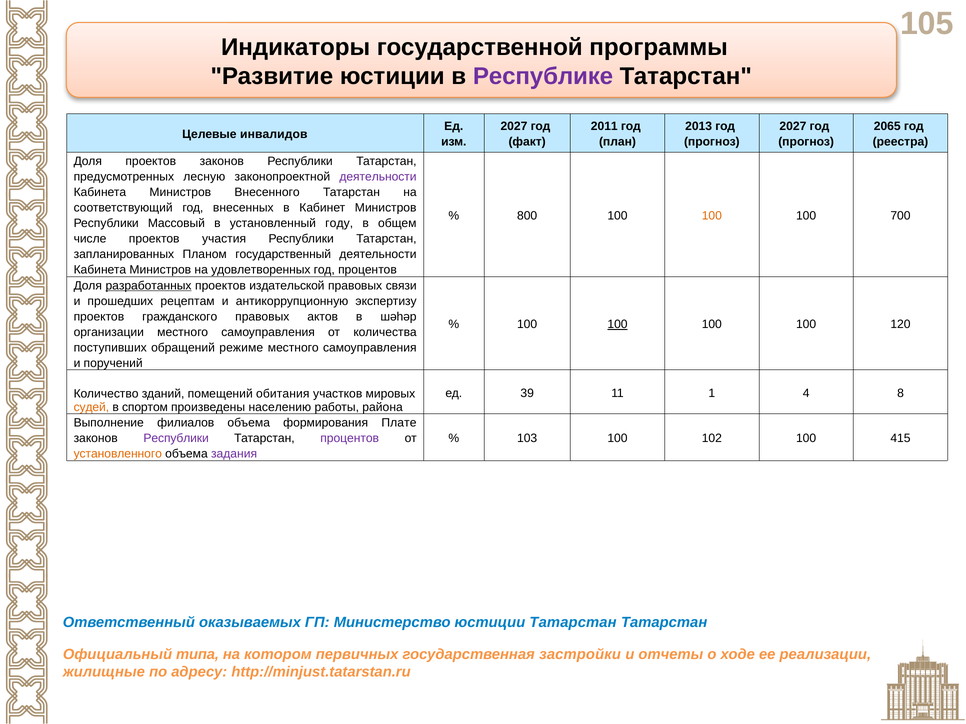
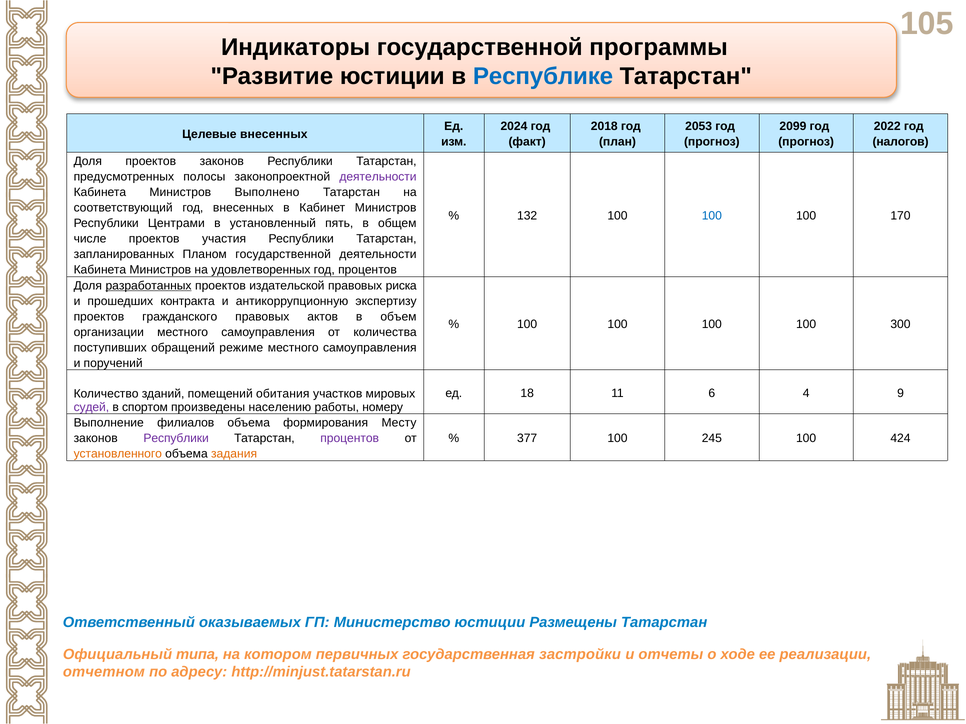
Республике colour: purple -> blue
2027 at (514, 126): 2027 -> 2024
2011: 2011 -> 2018
2013: 2013 -> 2053
2027 at (793, 126): 2027 -> 2099
2065: 2065 -> 2022
Целевые инвалидов: инвалидов -> внесенных
реестра: реестра -> налогов
лесную: лесную -> полосы
Внесенного: Внесенного -> Выполнено
800: 800 -> 132
100 at (712, 216) colour: orange -> blue
700: 700 -> 170
Массовый: Массовый -> Центрами
году: году -> пять
Планом государственный: государственный -> государственной
связи: связи -> риска
рецептам: рецептам -> контракта
шәһәр: шәһәр -> объем
100 at (617, 325) underline: present -> none
120: 120 -> 300
39: 39 -> 18
1: 1 -> 6
8: 8 -> 9
судей colour: orange -> purple
района: района -> номеру
Плате: Плате -> Месту
103: 103 -> 377
102: 102 -> 245
415: 415 -> 424
задания colour: purple -> orange
юстиции Татарстан: Татарстан -> Размещены
жилищные: жилищные -> отчетном
